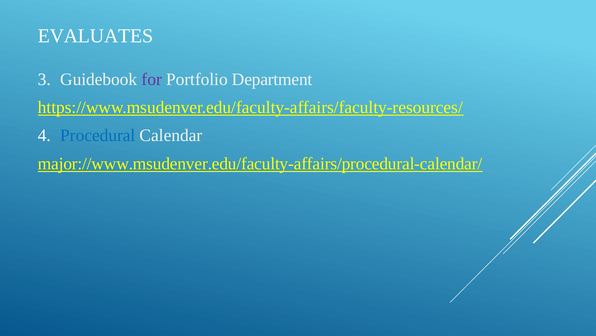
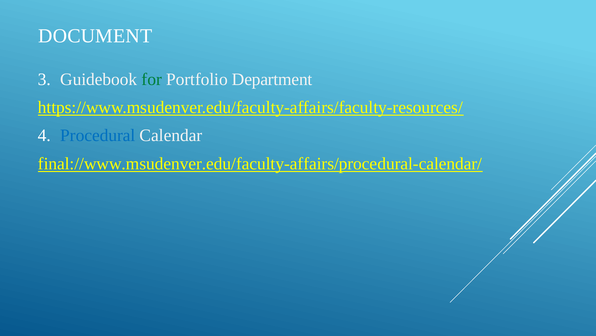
EVALUATES: EVALUATES -> DOCUMENT
for colour: purple -> green
major://www.msudenver.edu/faculty-affairs/procedural-calendar/: major://www.msudenver.edu/faculty-affairs/procedural-calendar/ -> final://www.msudenver.edu/faculty-affairs/procedural-calendar/
